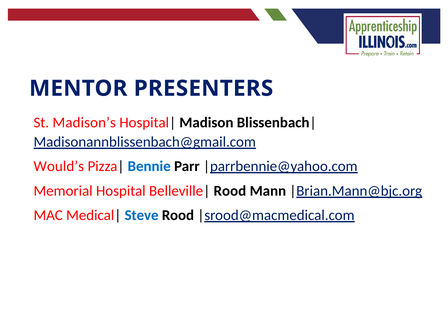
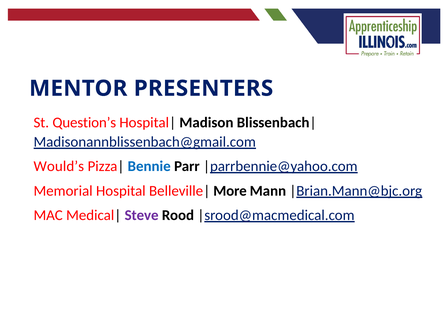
Madison’s: Madison’s -> Question’s
Rood at (230, 191): Rood -> More
Steve colour: blue -> purple
